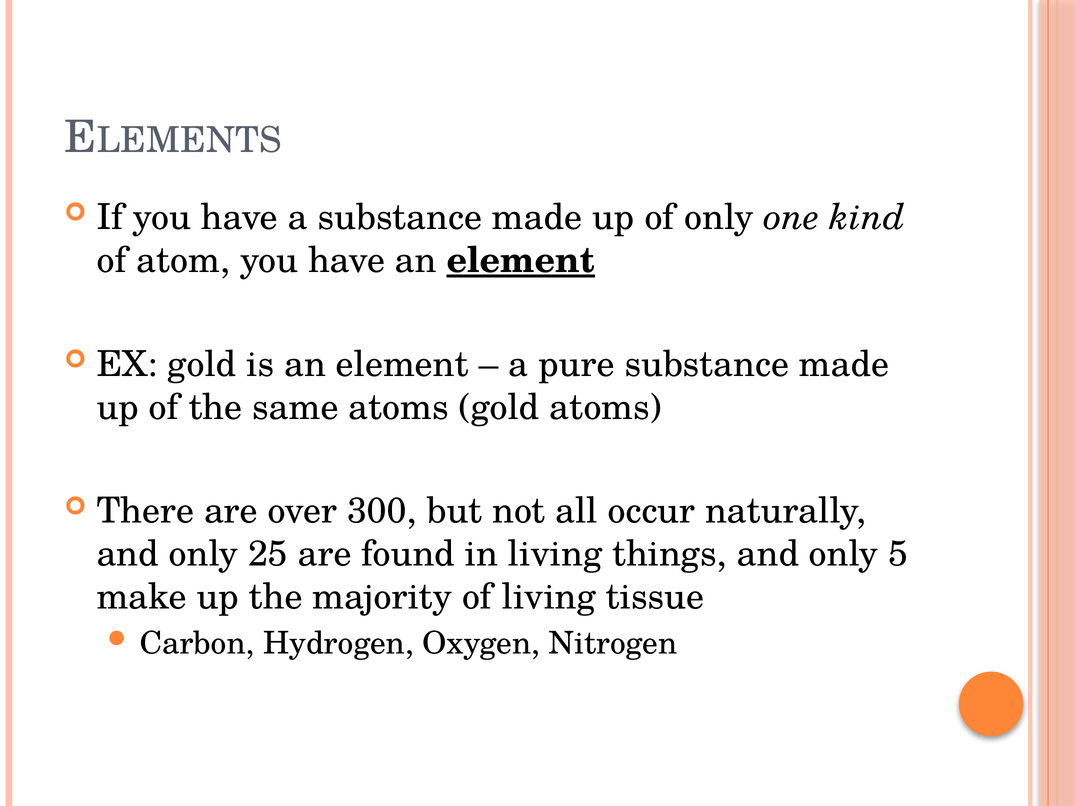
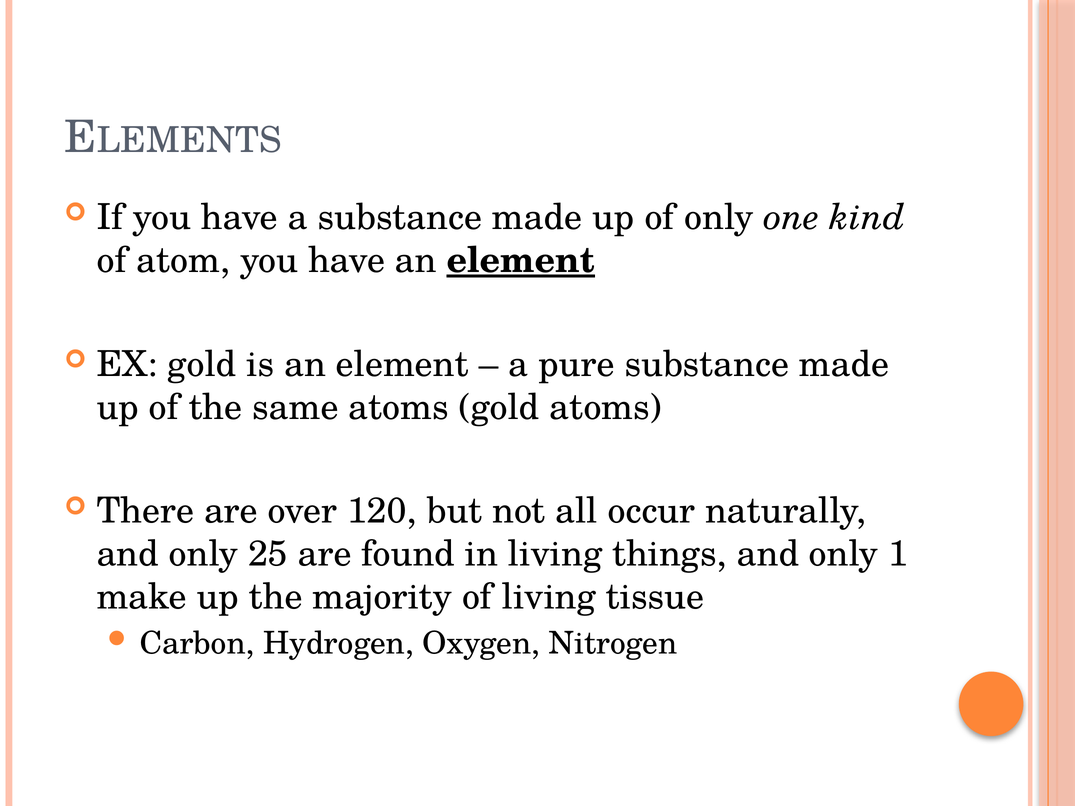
300: 300 -> 120
5: 5 -> 1
